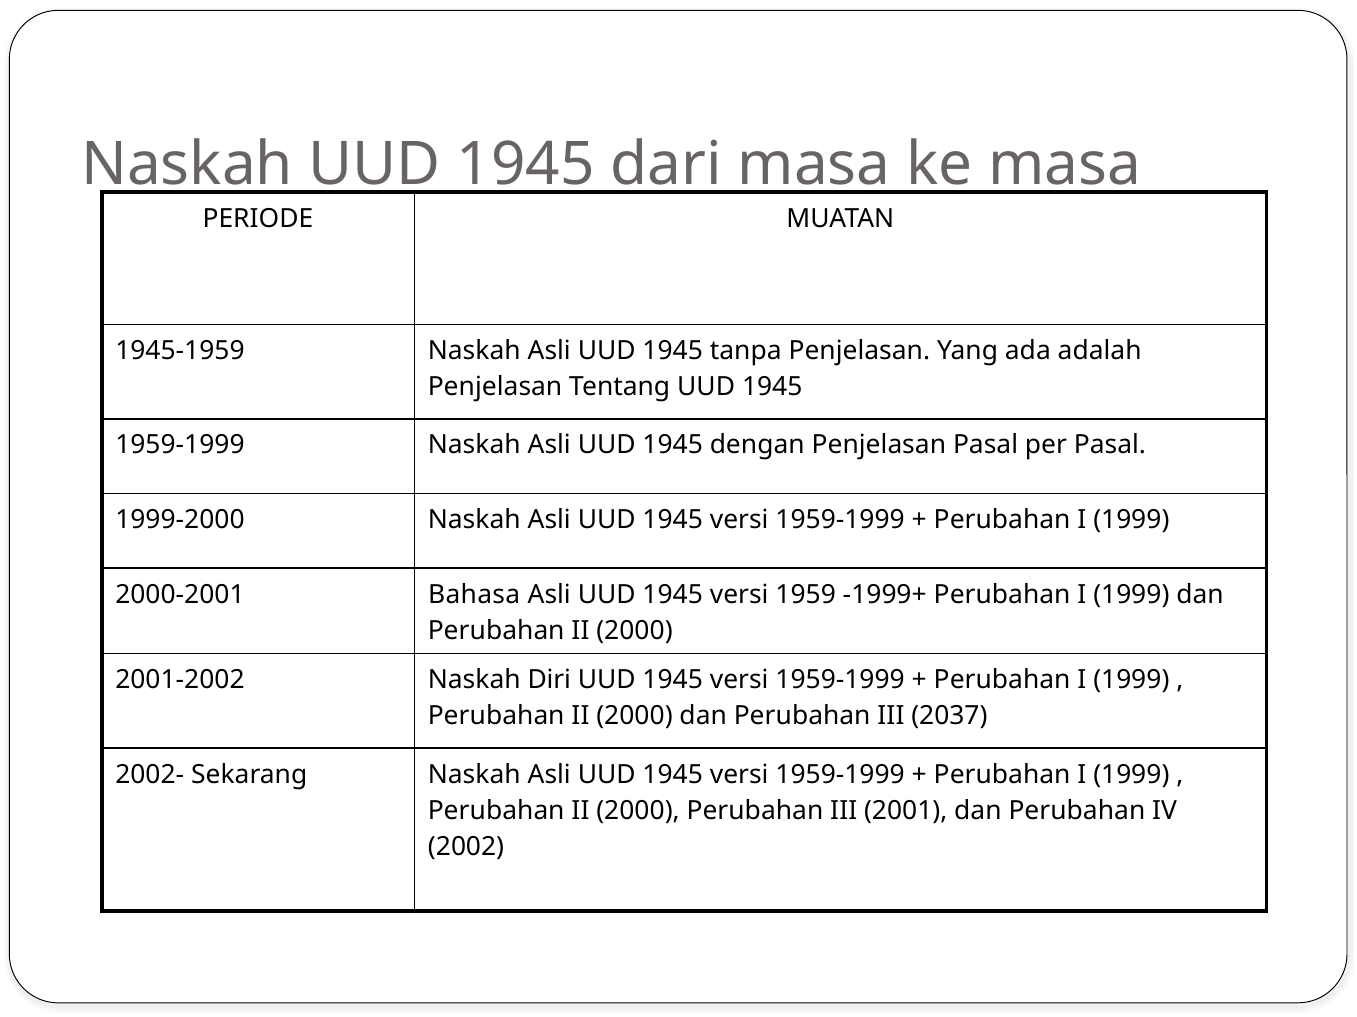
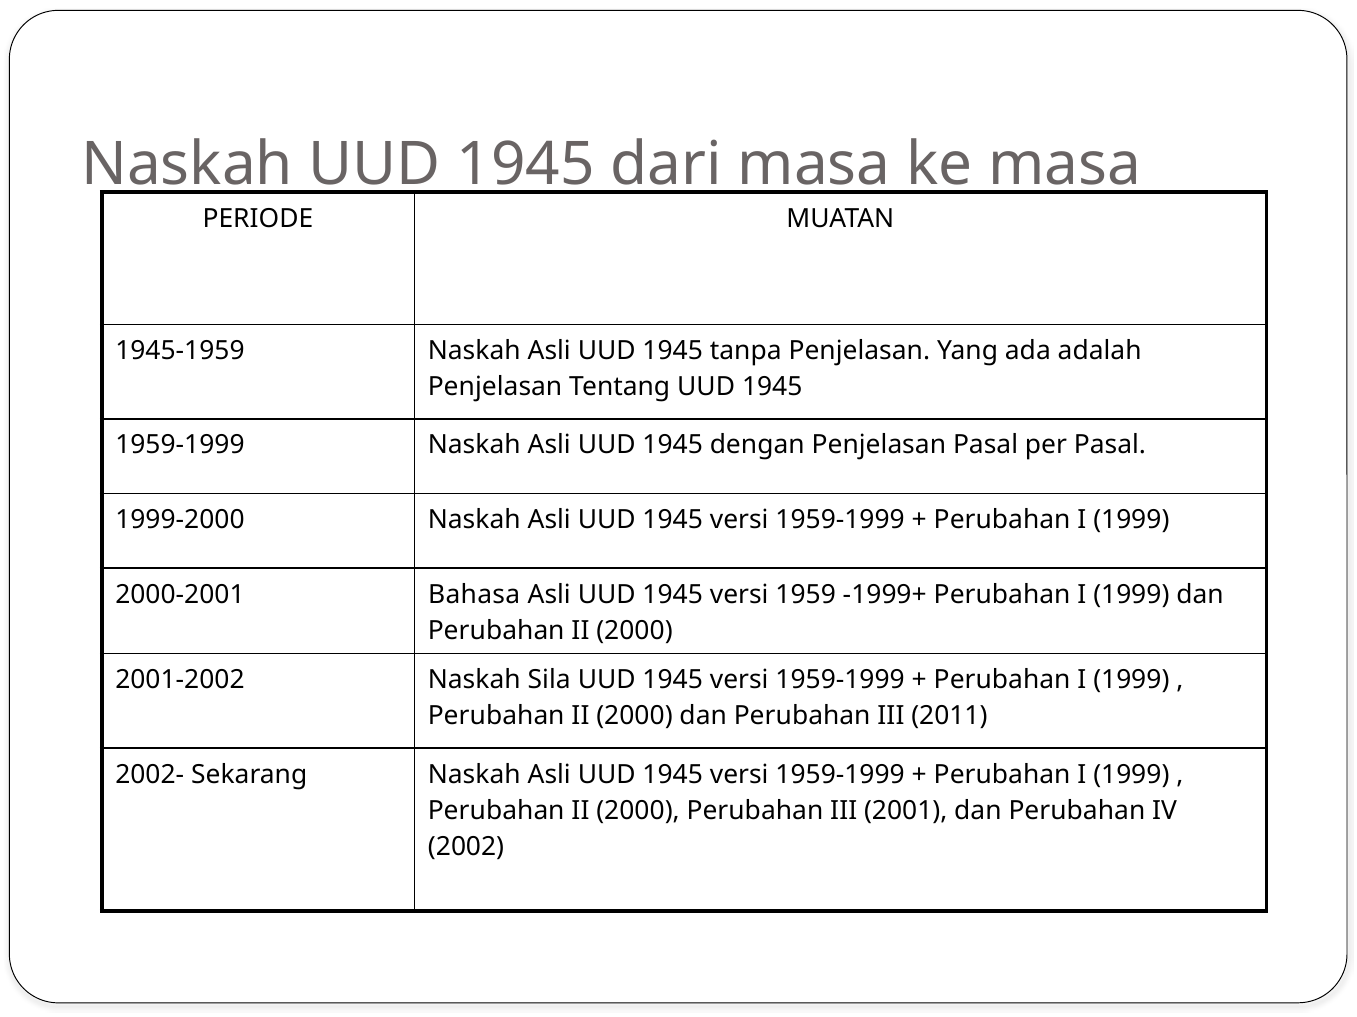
Diri: Diri -> Sila
2037: 2037 -> 2011
